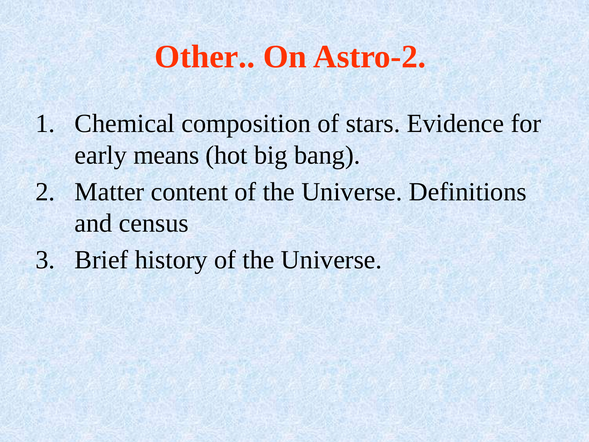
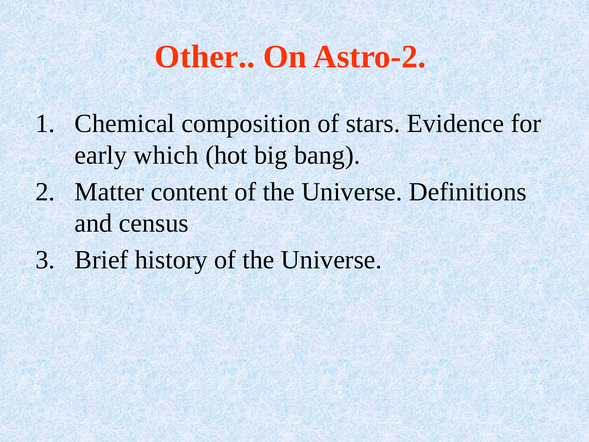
means: means -> which
